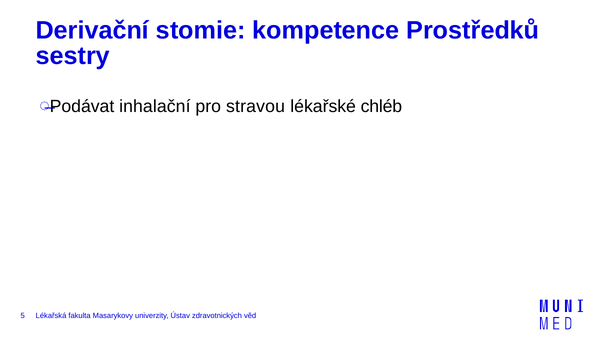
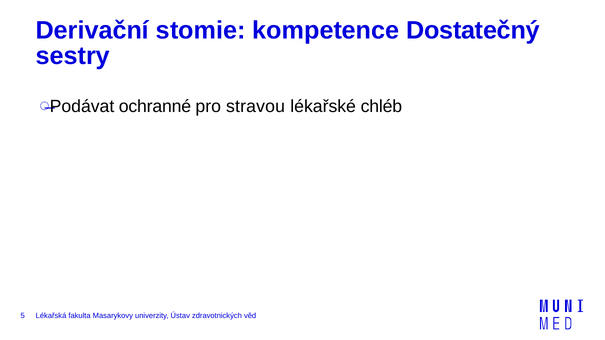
Prostředků: Prostředků -> Dostatečný
inhalační: inhalační -> ochranné
